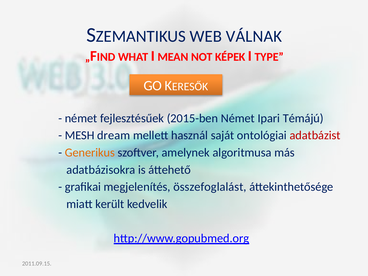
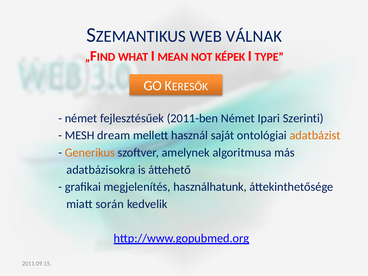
2015-ben: 2015-ben -> 2011-ben
Témájú: Témájú -> Szerinti
adatbázist colour: red -> orange
összefoglalást: összefoglalást -> használhatunk
került: került -> során
